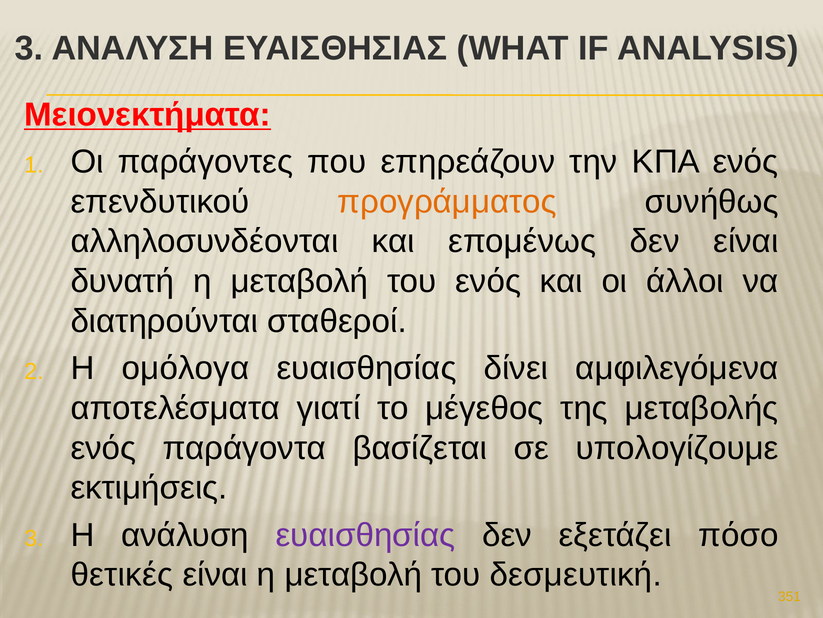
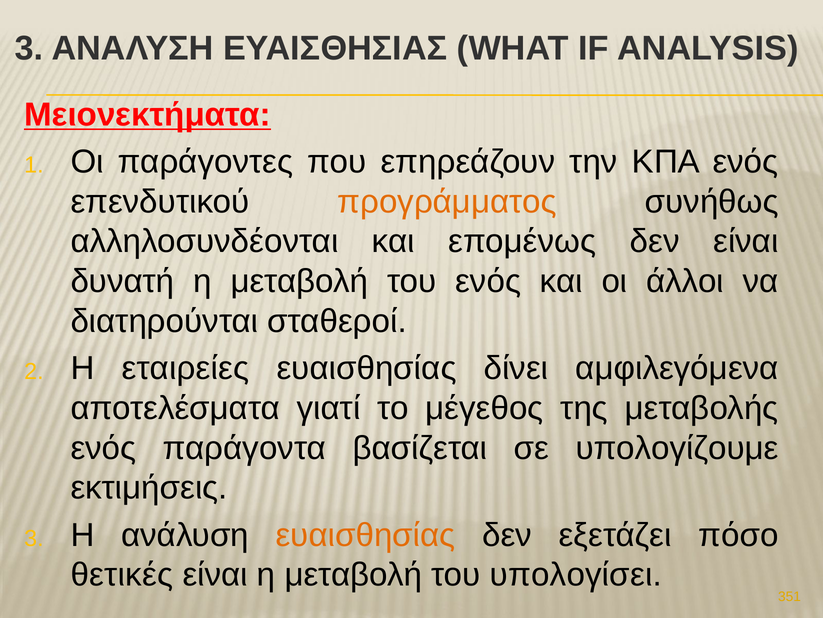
ομόλογα: ομόλογα -> εταιρείες
ευαισθησίας at (366, 534) colour: purple -> orange
δεσμευτική: δεσμευτική -> υπολογίσει
